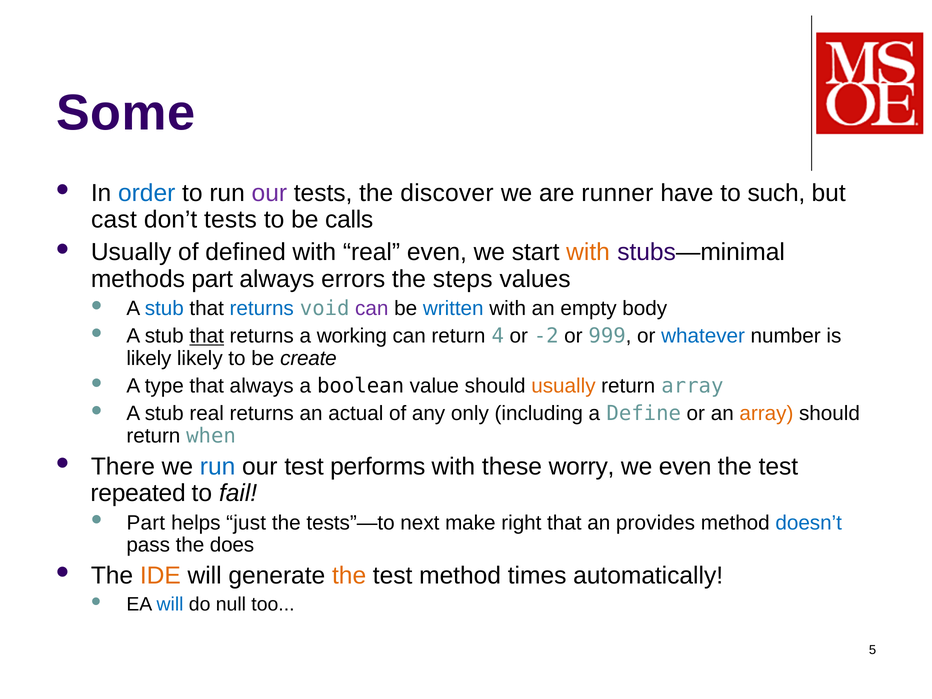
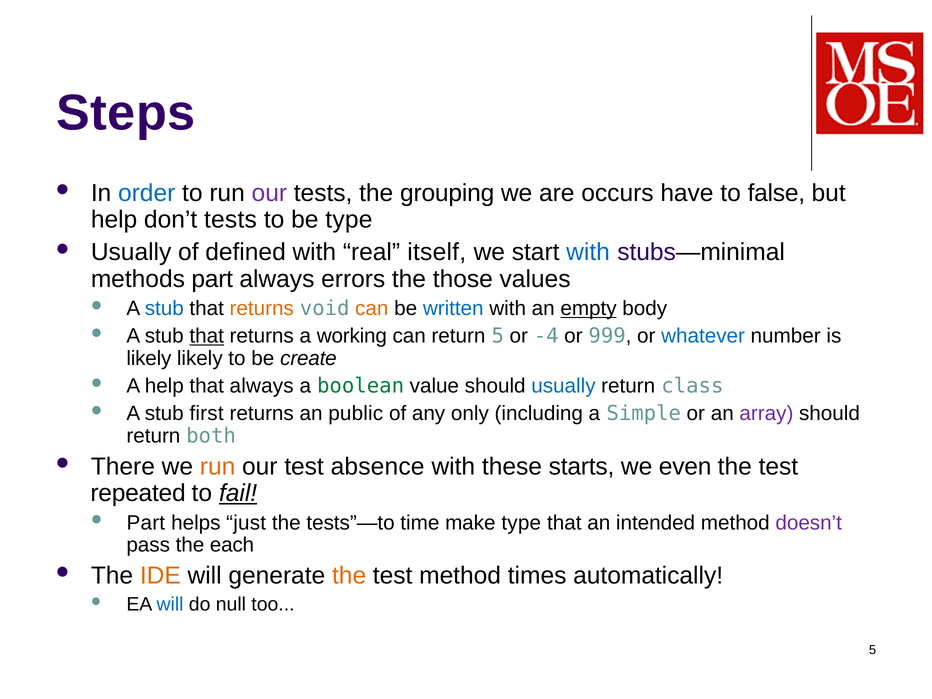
Some: Some -> Steps
discover: discover -> grouping
runner: runner -> occurs
such: such -> false
cast at (114, 220): cast -> help
be calls: calls -> type
real even: even -> itself
with at (588, 252) colour: orange -> blue
steps: steps -> those
returns at (262, 309) colour: blue -> orange
can at (372, 309) colour: purple -> orange
empty underline: none -> present
return 4: 4 -> 5
-2: -2 -> -4
A type: type -> help
boolean colour: black -> green
usually at (563, 386) colour: orange -> blue
return array: array -> class
stub real: real -> first
actual: actual -> public
Define: Define -> Simple
array at (766, 413) colour: orange -> purple
when: when -> both
run at (218, 466) colour: blue -> orange
performs: performs -> absence
worry: worry -> starts
fail underline: none -> present
next: next -> time
make right: right -> type
provides: provides -> intended
doesn’t colour: blue -> purple
does: does -> each
